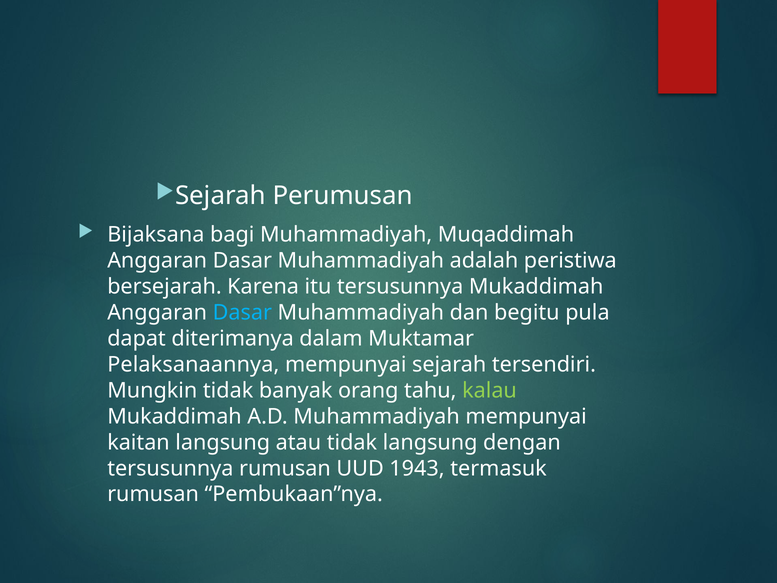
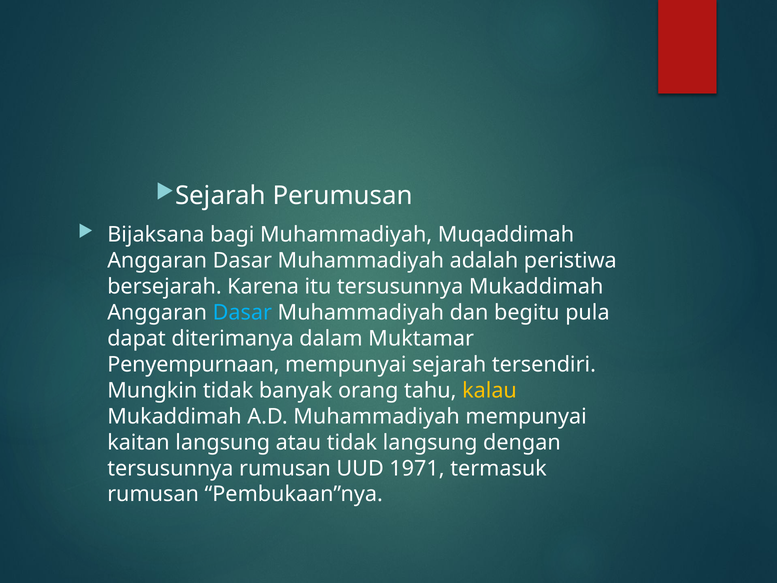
Pelaksanaannya: Pelaksanaannya -> Penyempurnaan
kalau colour: light green -> yellow
1943: 1943 -> 1971
